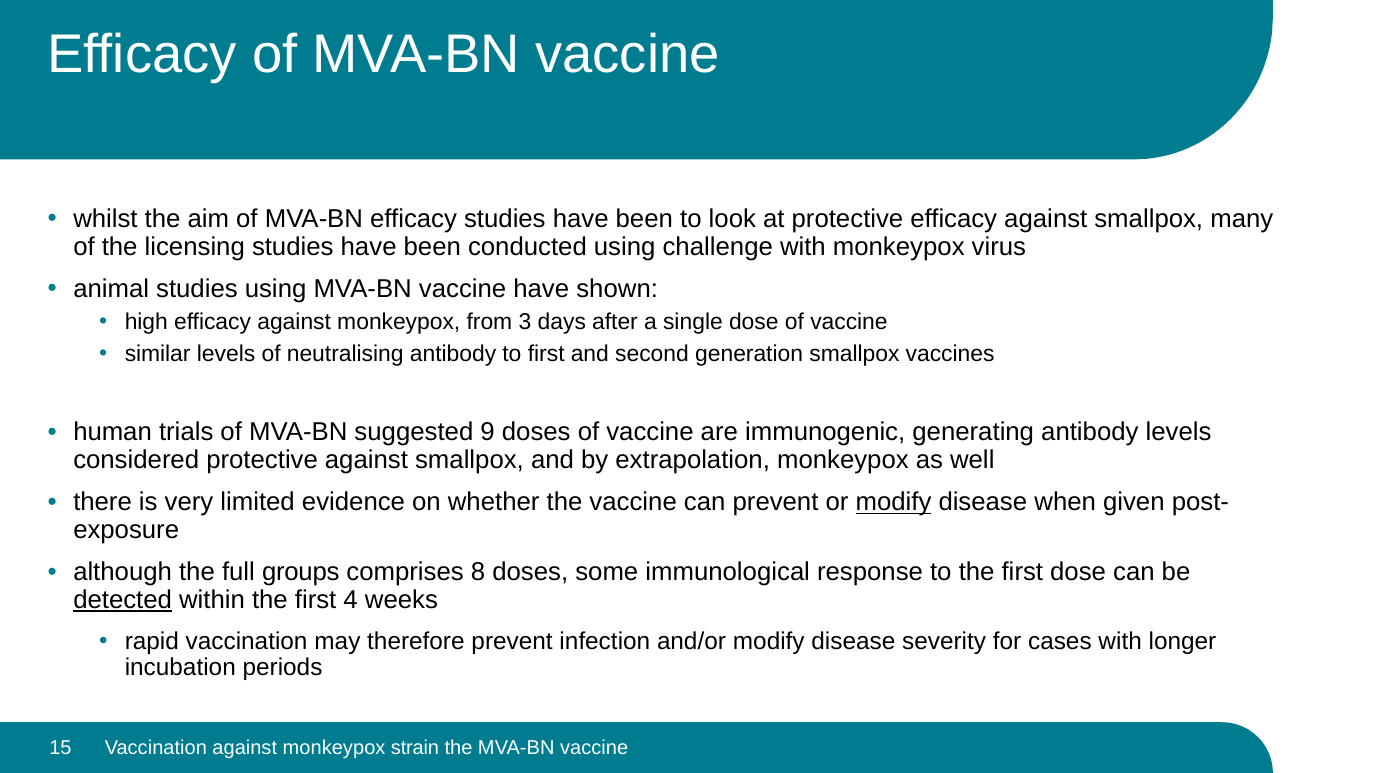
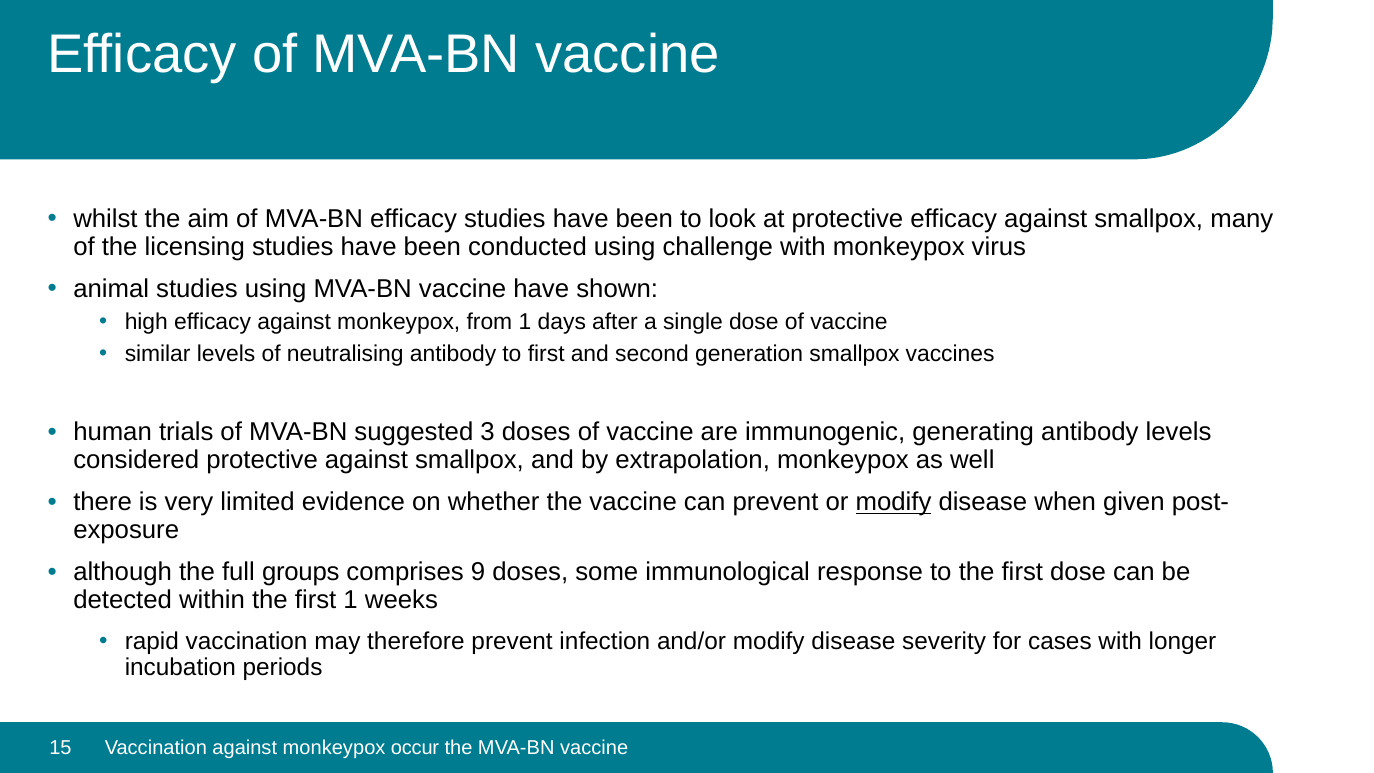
from 3: 3 -> 1
9: 9 -> 3
8: 8 -> 9
detected underline: present -> none
first 4: 4 -> 1
strain: strain -> occur
